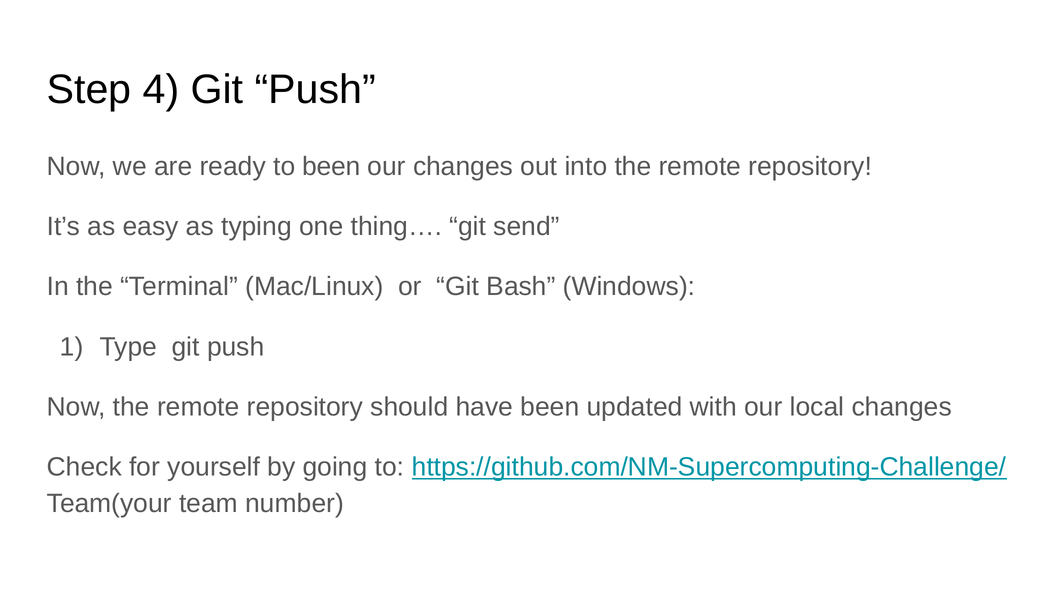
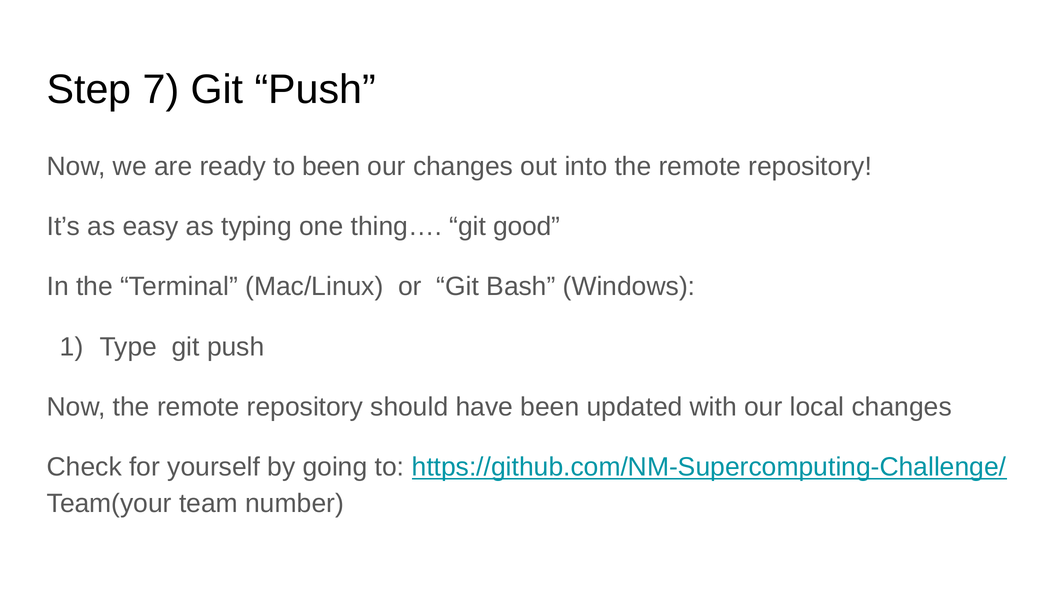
4: 4 -> 7
send: send -> good
